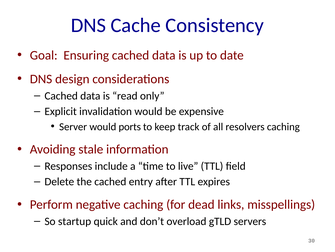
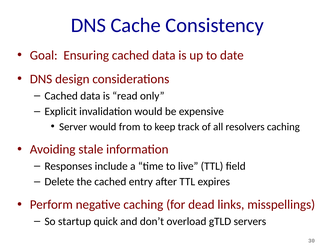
ports: ports -> from
